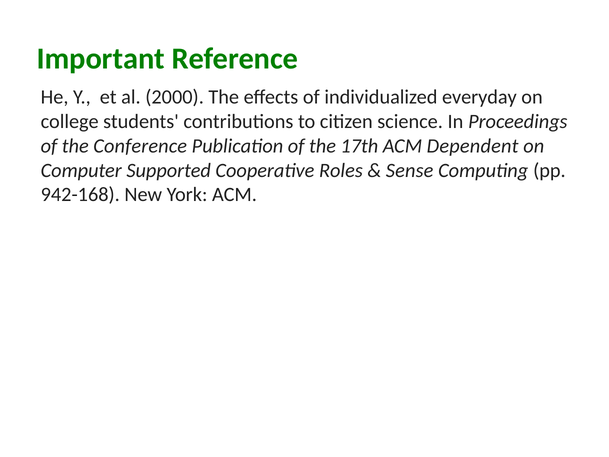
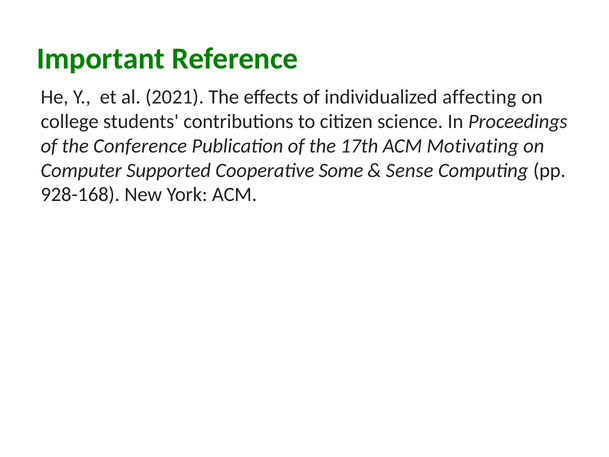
2000: 2000 -> 2021
everyday: everyday -> affecting
Dependent: Dependent -> Motivating
Roles: Roles -> Some
942-168: 942-168 -> 928-168
